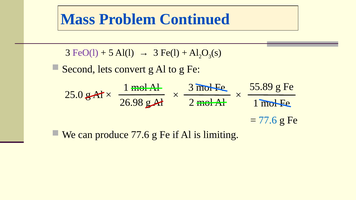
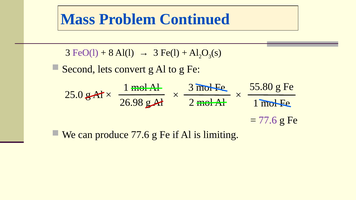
5: 5 -> 8
55.89: 55.89 -> 55.80
77.6 at (268, 120) colour: blue -> purple
